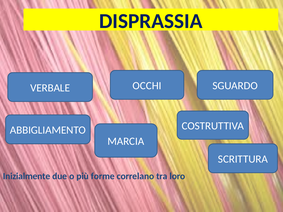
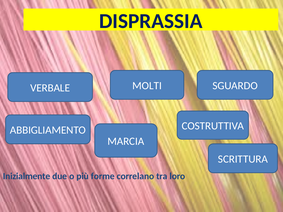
OCCHI: OCCHI -> MOLTI
